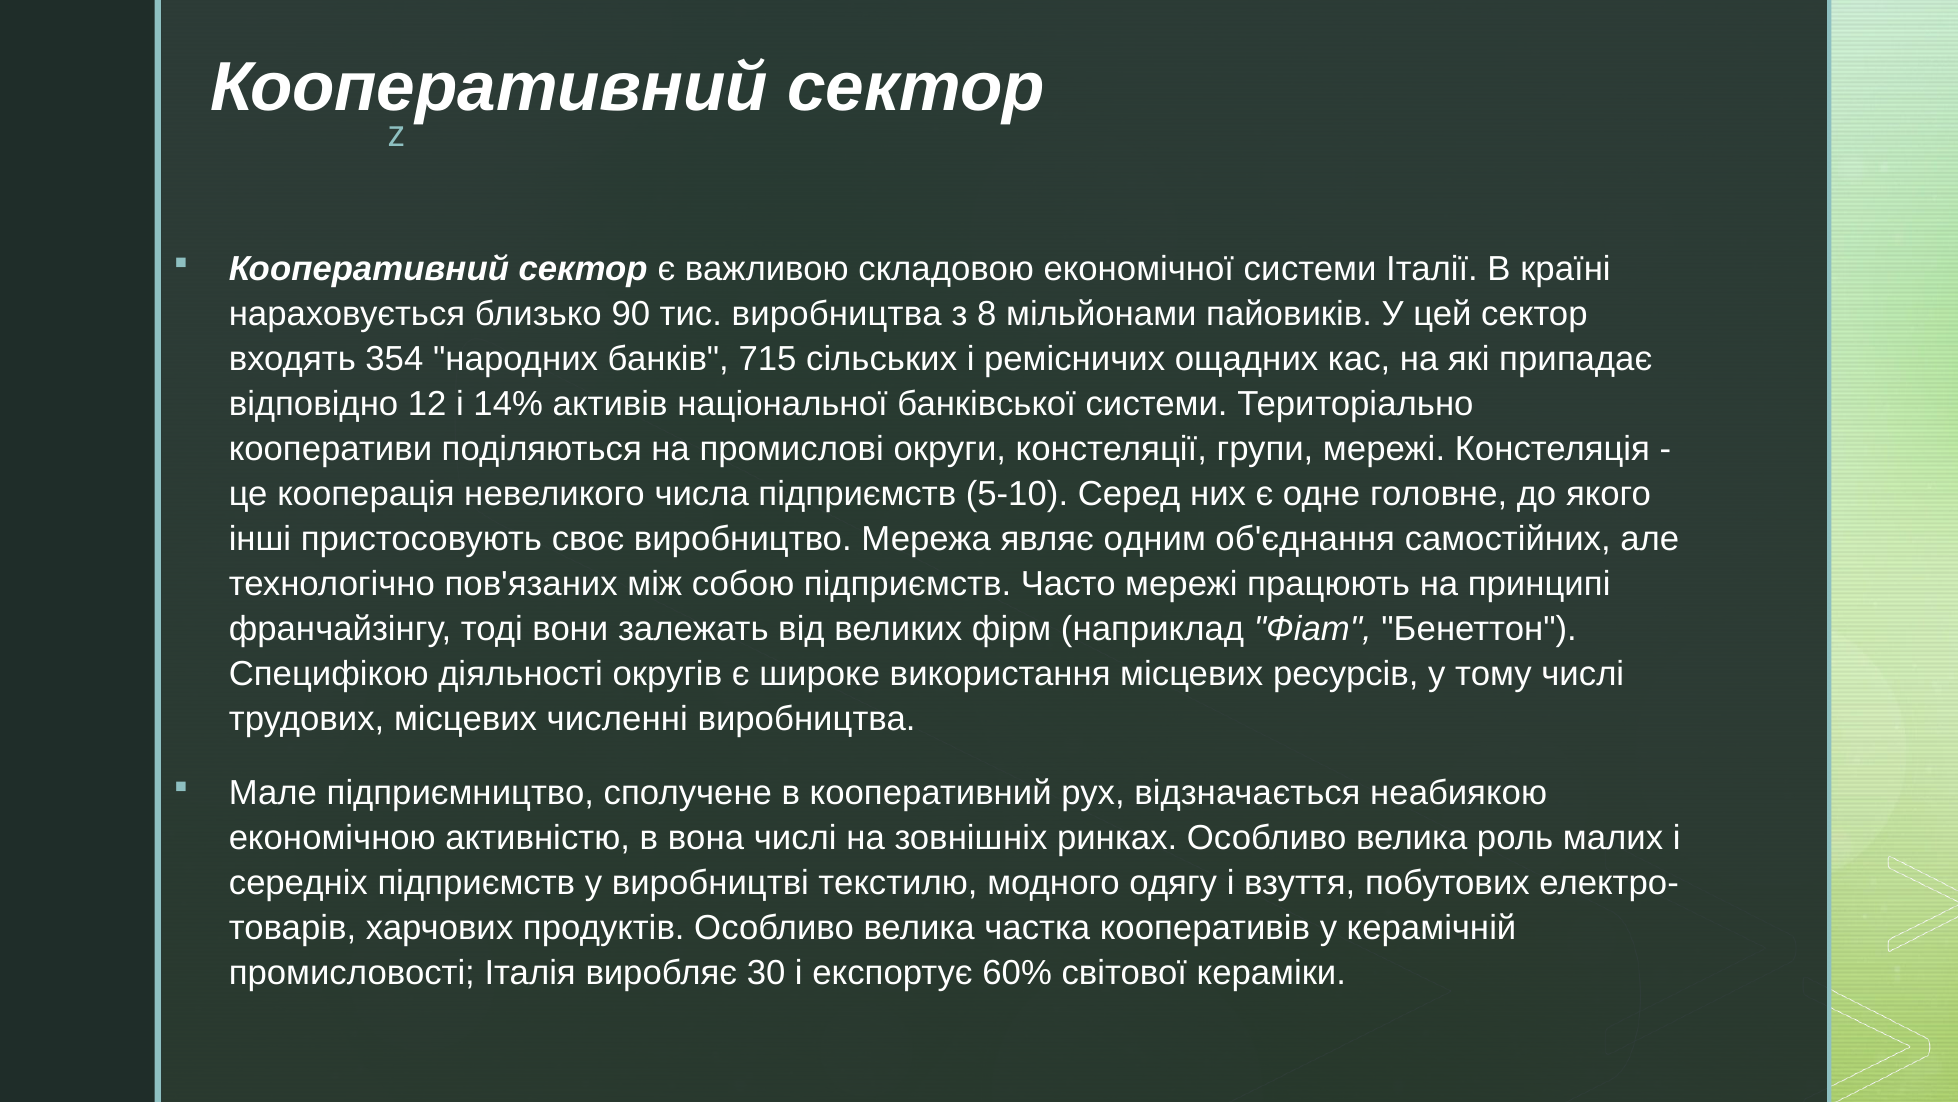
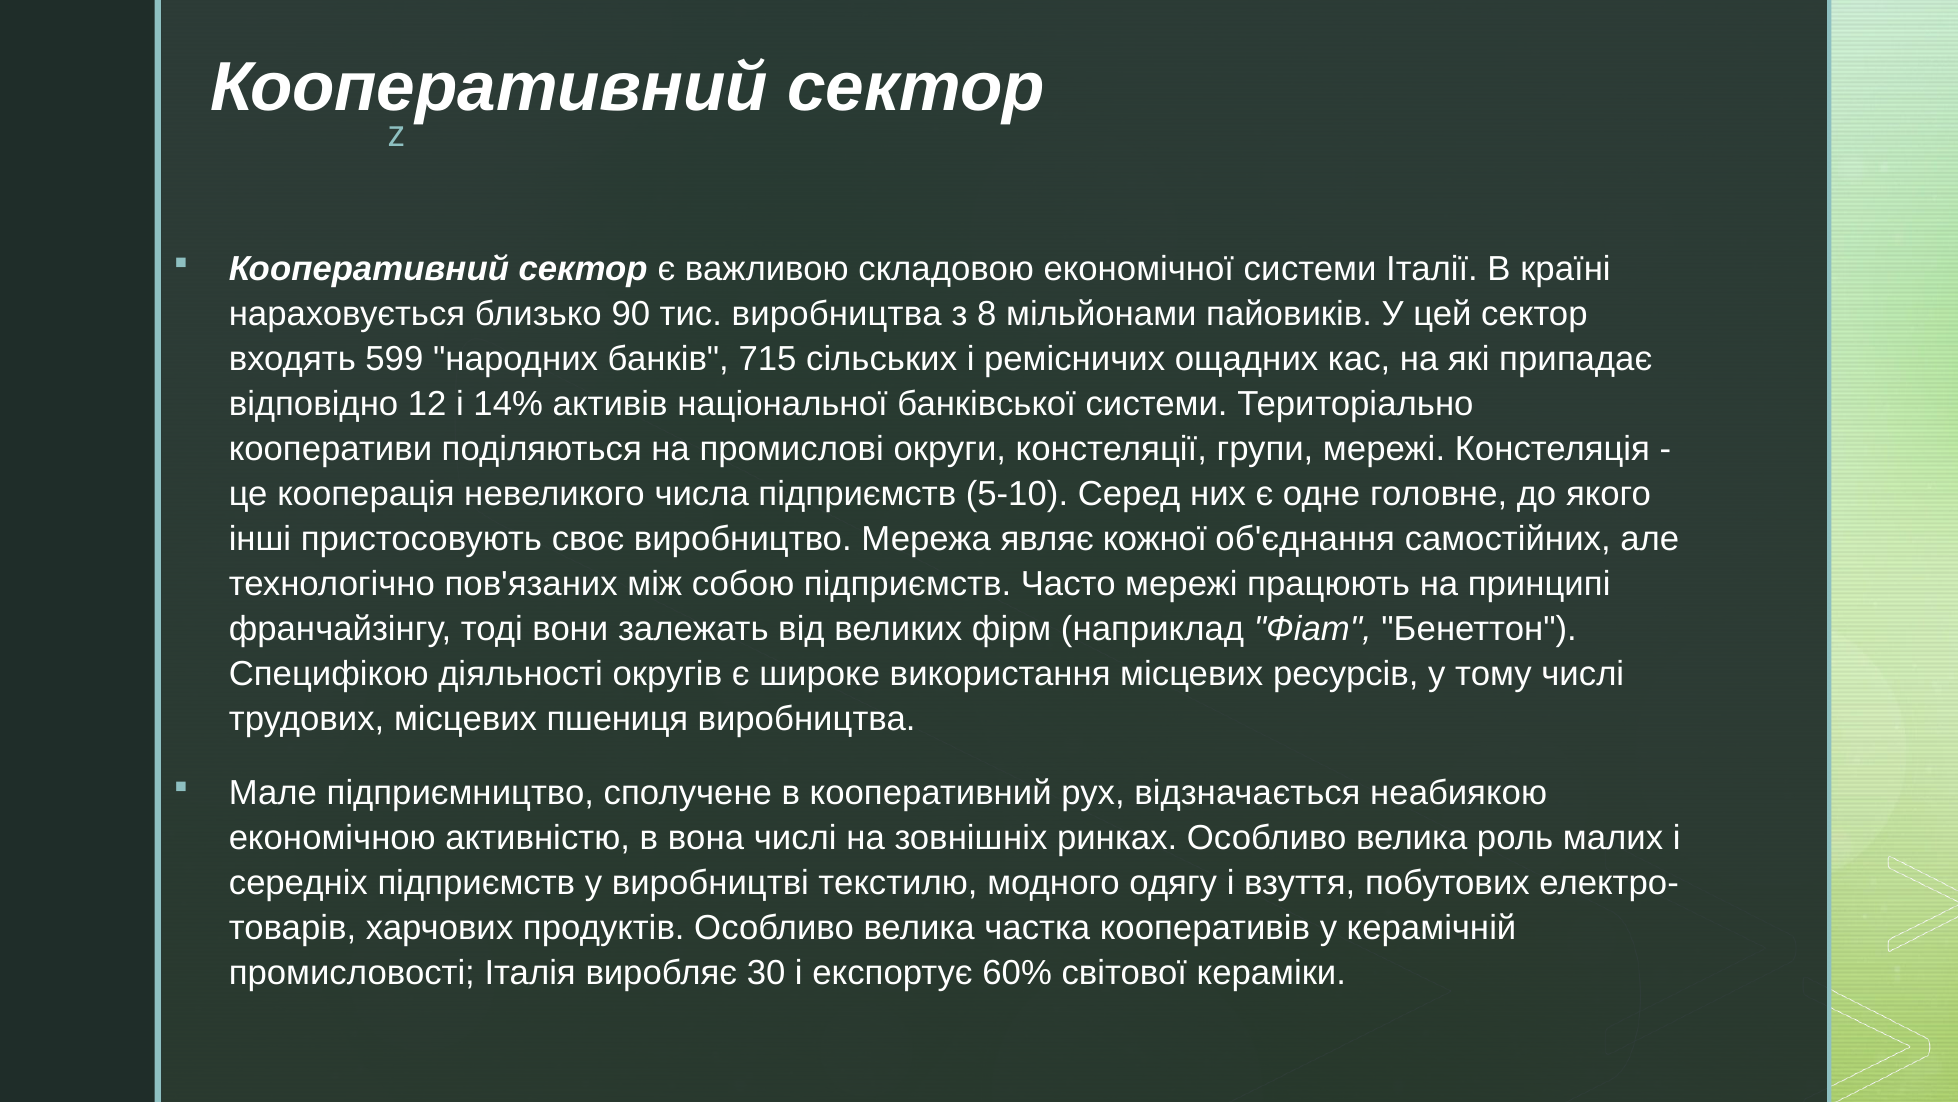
354: 354 -> 599
одним: одним -> кожної
численні: численні -> пшениця
